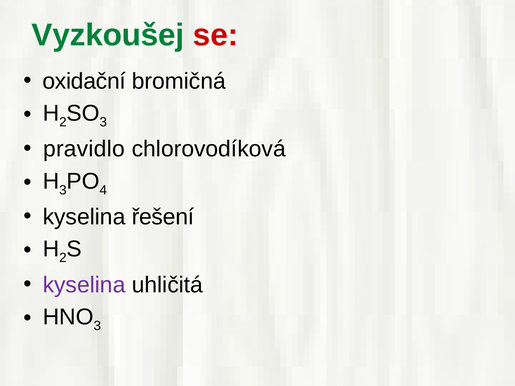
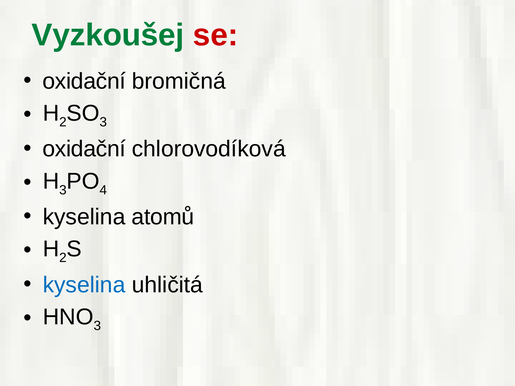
pravidlo at (84, 149): pravidlo -> oxidační
řešení: řešení -> atomů
kyselina at (84, 285) colour: purple -> blue
